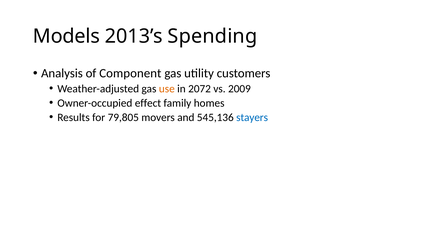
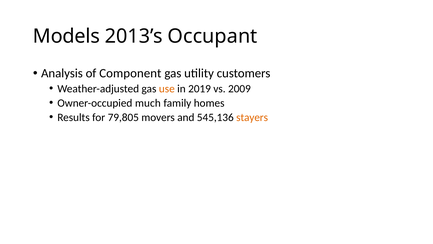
Spending: Spending -> Occupant
2072: 2072 -> 2019
effect: effect -> much
stayers colour: blue -> orange
